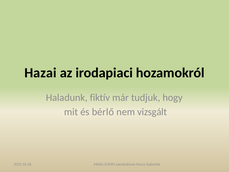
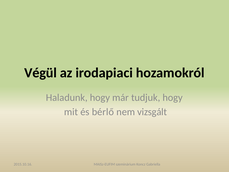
Hazai: Hazai -> Végül
Haladunk fiktív: fiktív -> hogy
